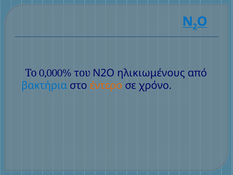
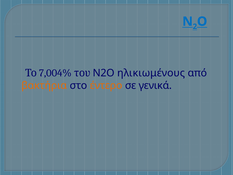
0,000%: 0,000% -> 7,004%
βακτήρια colour: blue -> orange
χρόνο: χρόνο -> γενικά
